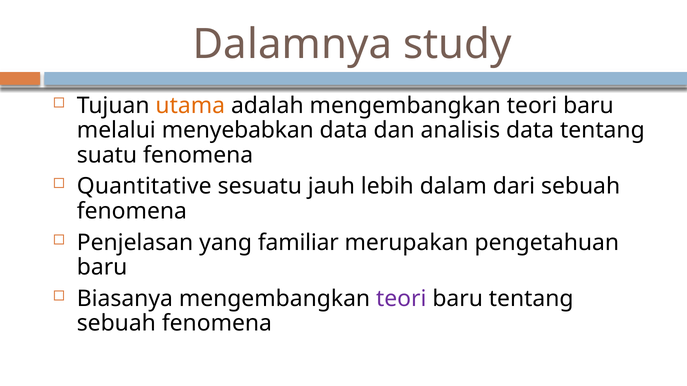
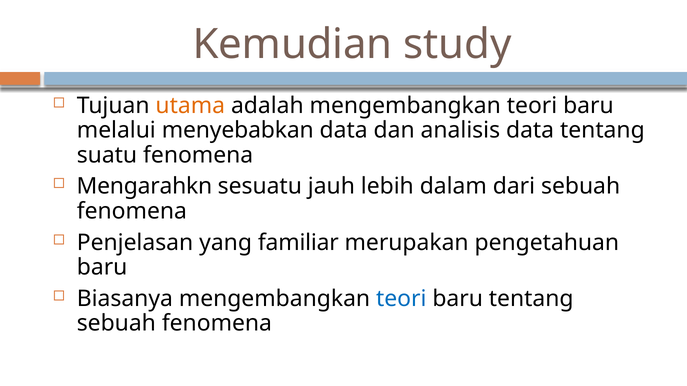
Dalamnya: Dalamnya -> Kemudian
Quantitative: Quantitative -> Mengarahkn
teori at (401, 299) colour: purple -> blue
